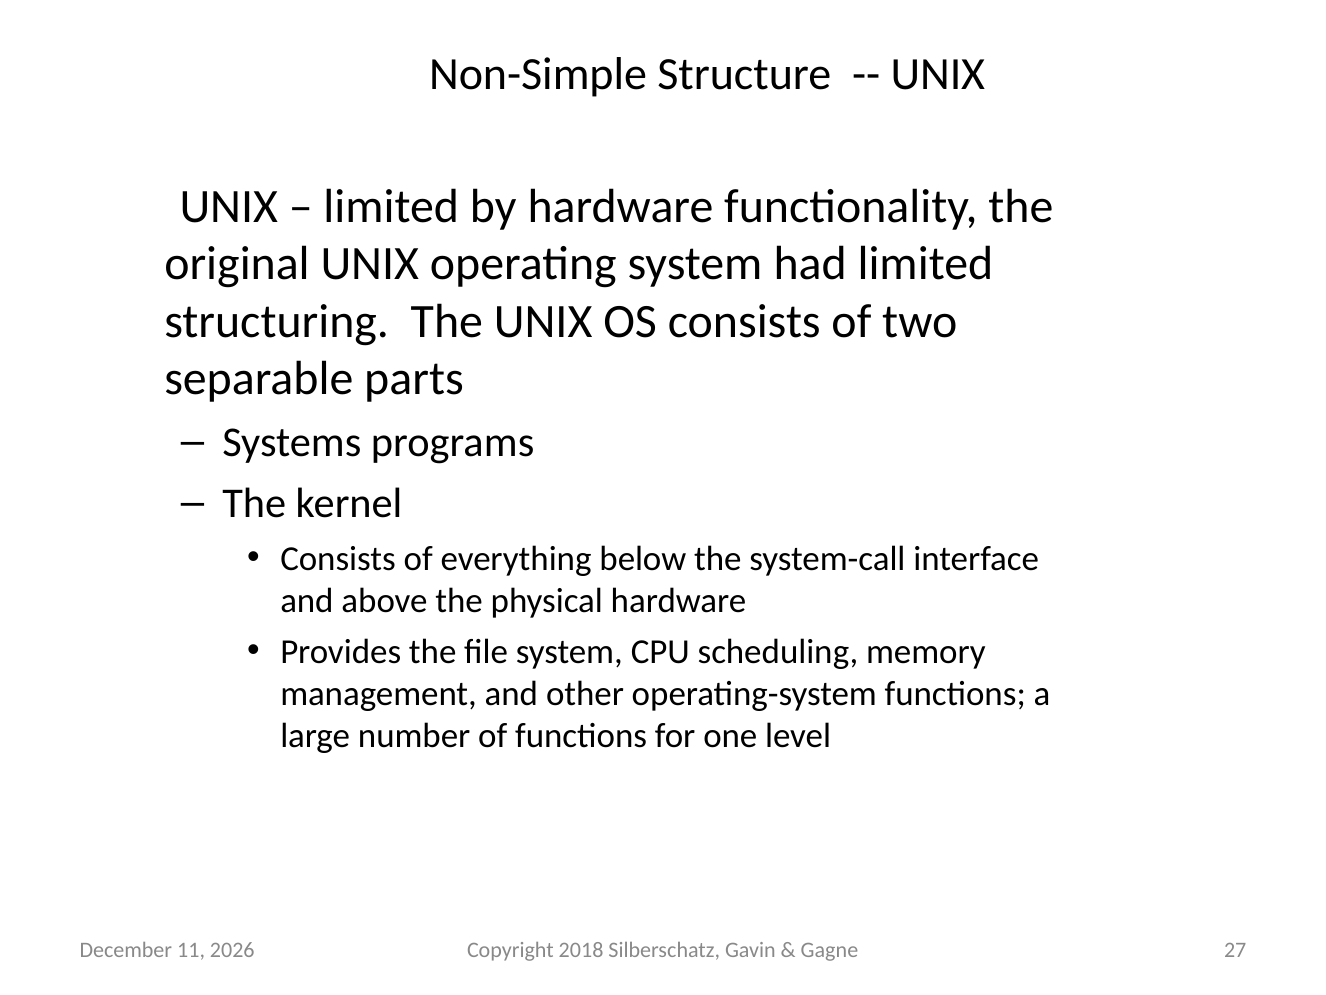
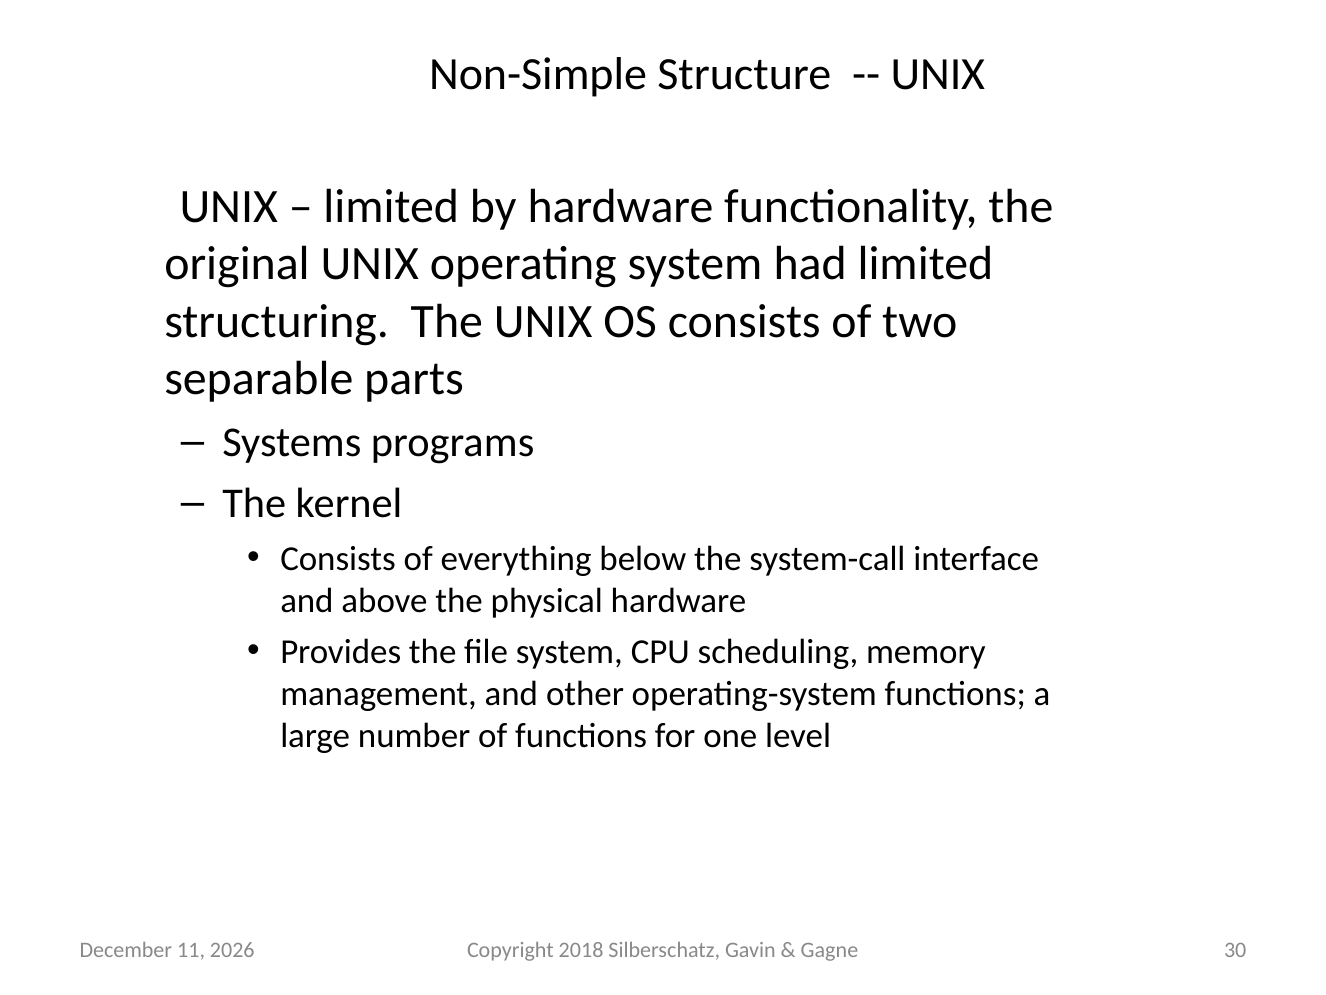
27: 27 -> 30
